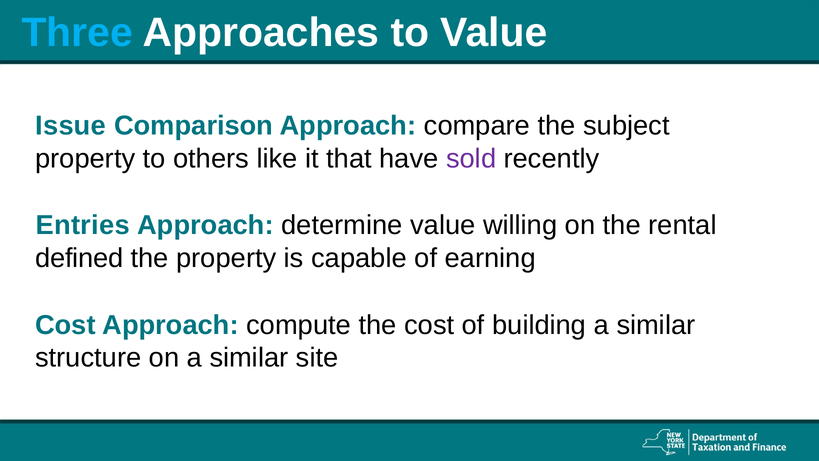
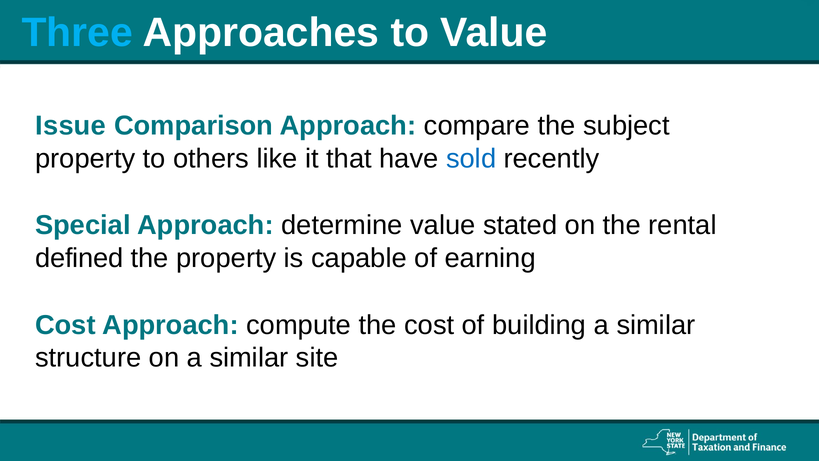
sold colour: purple -> blue
Entries: Entries -> Special
willing: willing -> stated
